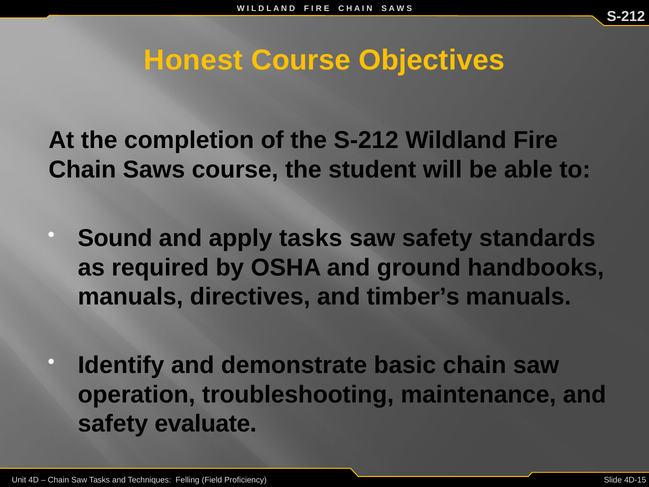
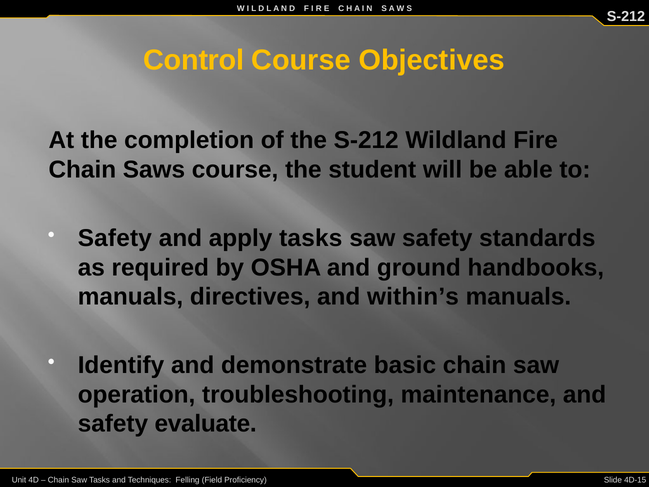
Honest: Honest -> Control
Sound at (115, 238): Sound -> Safety
timber’s: timber’s -> within’s
